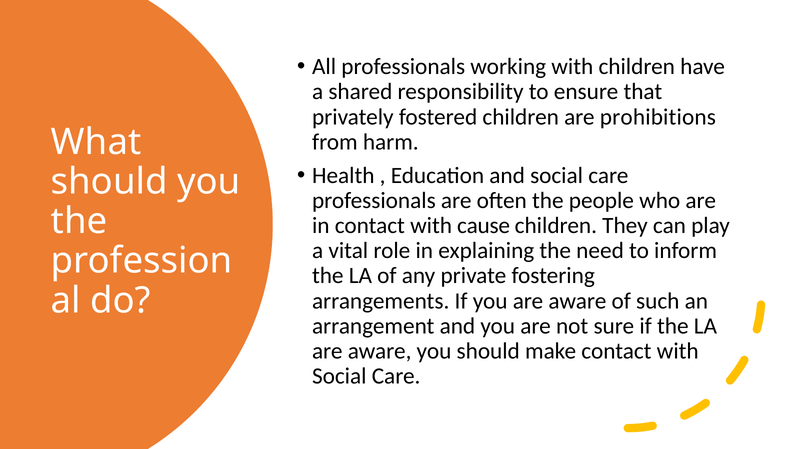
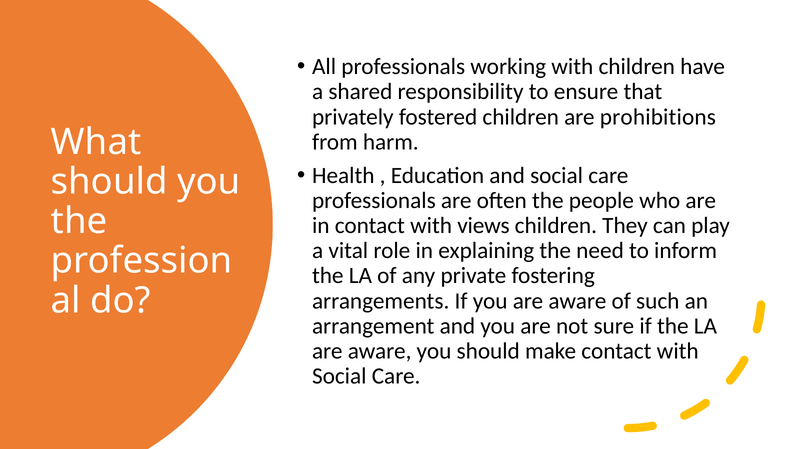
cause: cause -> views
